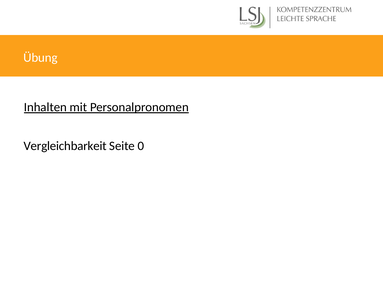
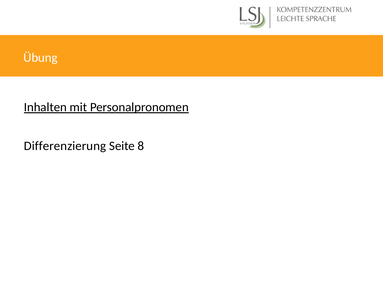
Vergleichbarkeit: Vergleichbarkeit -> Differenzierung
0: 0 -> 8
